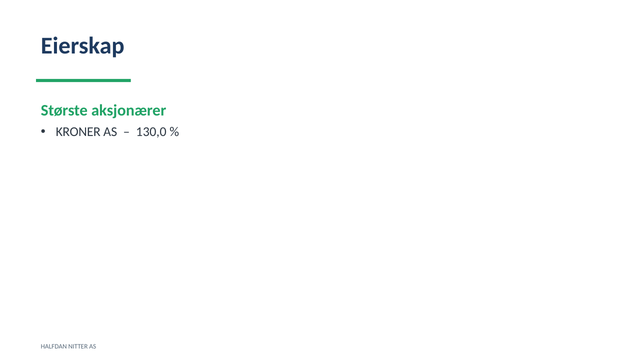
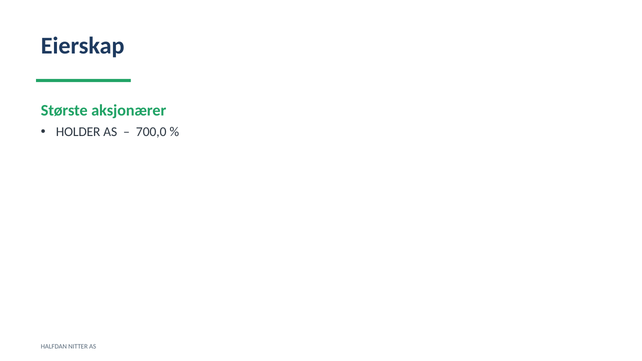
KRONER: KRONER -> HOLDER
130,0: 130,0 -> 700,0
